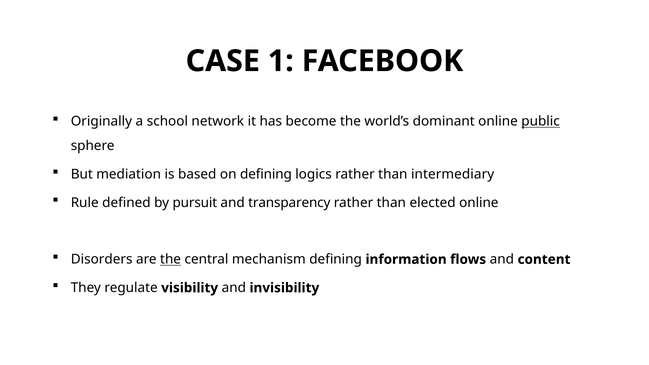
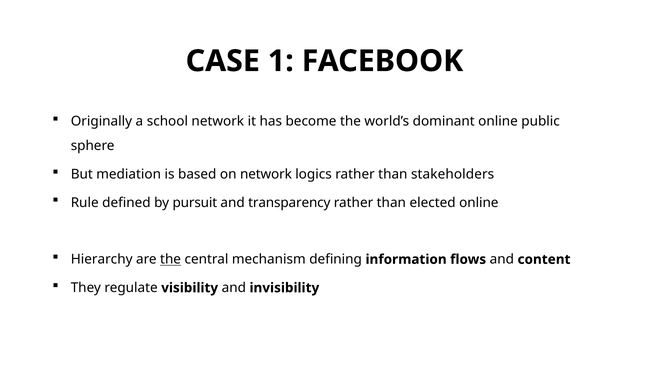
public underline: present -> none
on defining: defining -> network
intermediary: intermediary -> stakeholders
Disorders: Disorders -> Hierarchy
